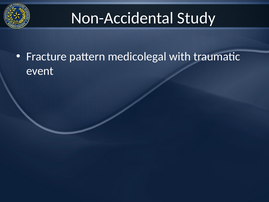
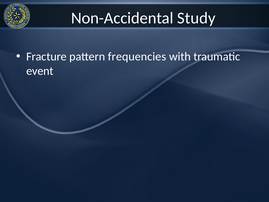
medicolegal: medicolegal -> frequencies
